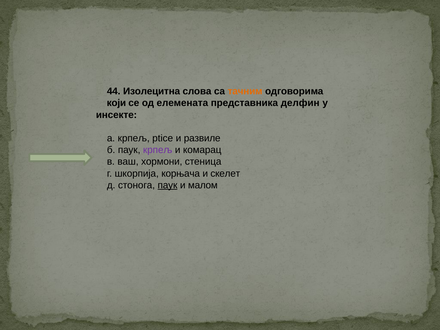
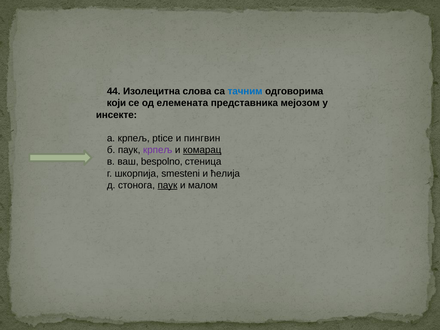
тачним colour: orange -> blue
делфин: делфин -> мејозом
развиле: развиле -> пингвин
комарац underline: none -> present
хормони: хормони -> bespolno
корњача: корњача -> smesteni
скелет: скелет -> ћелија
